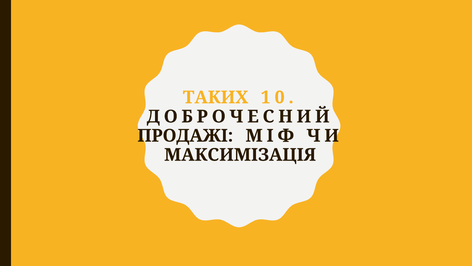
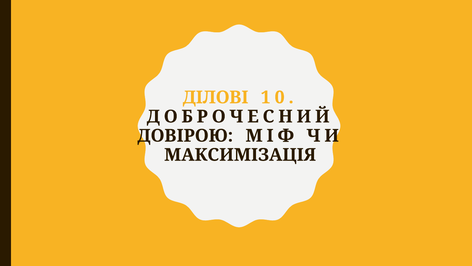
ТАКИХ: ТАКИХ -> ДІЛОВІ
ПРОДАЖІ: ПРОДАЖІ -> ДОВІРОЮ
